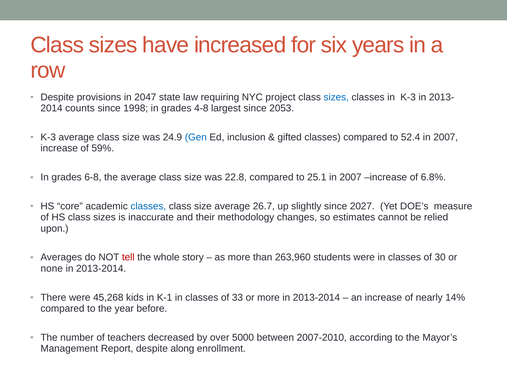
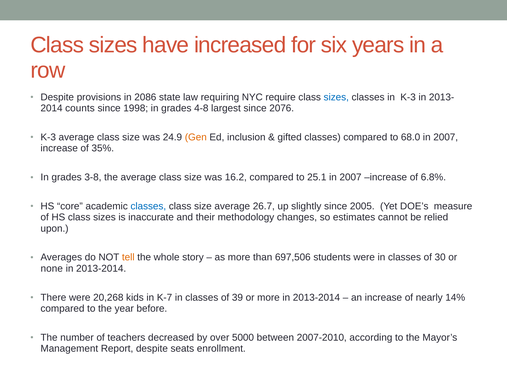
2047: 2047 -> 2086
project: project -> require
2053: 2053 -> 2076
Gen colour: blue -> orange
52.4: 52.4 -> 68.0
59%: 59% -> 35%
6-8: 6-8 -> 3-8
22.8: 22.8 -> 16.2
2027: 2027 -> 2005
tell colour: red -> orange
263,960: 263,960 -> 697,506
45,268: 45,268 -> 20,268
K-1: K-1 -> K-7
33: 33 -> 39
along: along -> seats
